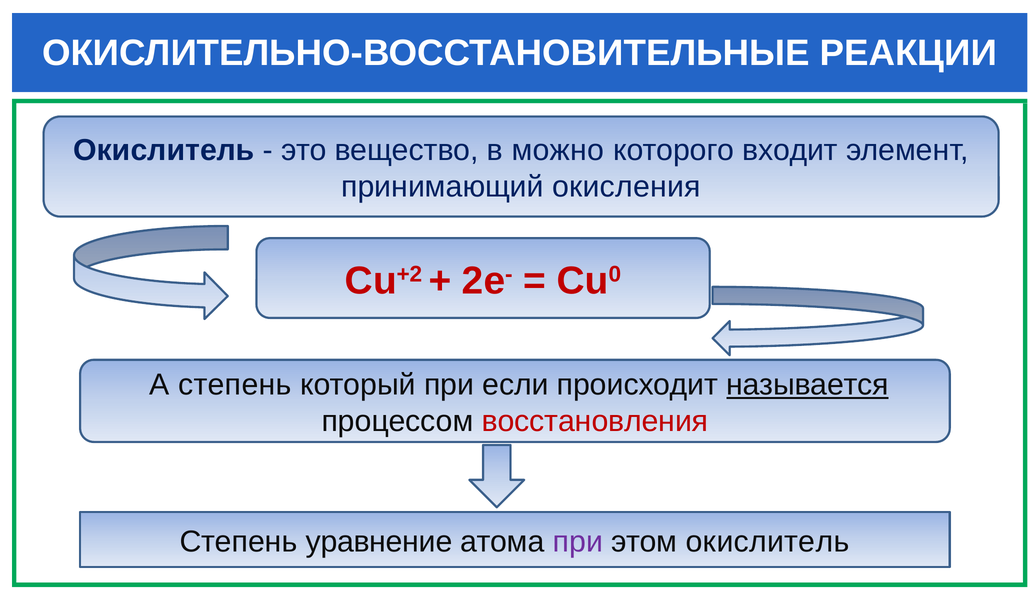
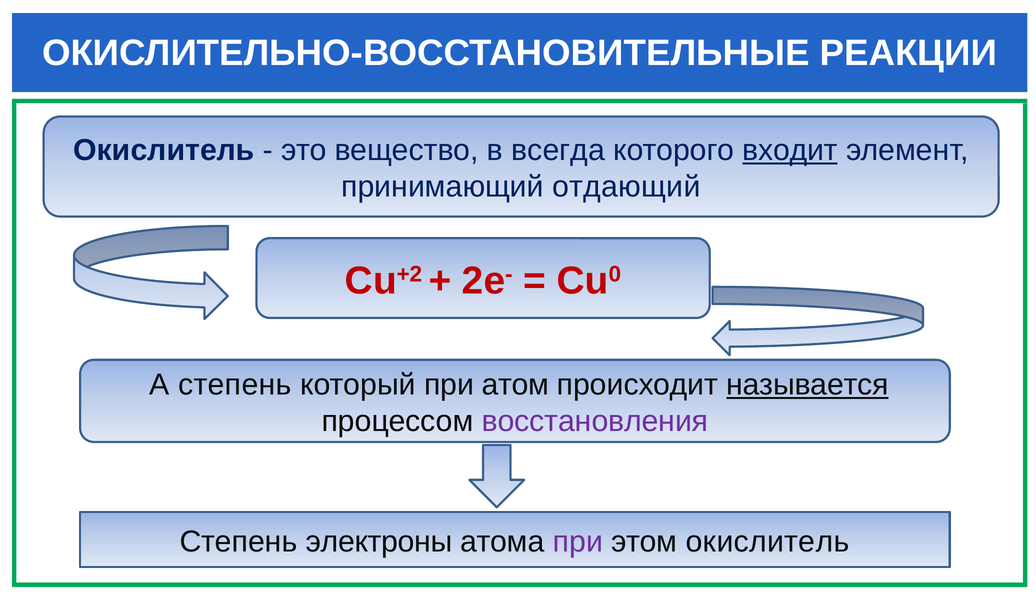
можно: можно -> всегда
входит underline: none -> present
окисления: окисления -> отдающий
если: если -> атом
восстановления colour: red -> purple
уравнение: уравнение -> электроны
